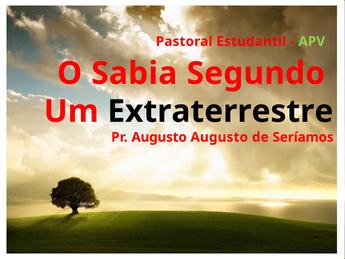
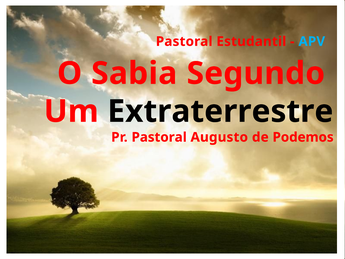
APV colour: light green -> light blue
Pr Augusto: Augusto -> Pastoral
Seríamos: Seríamos -> Podemos
